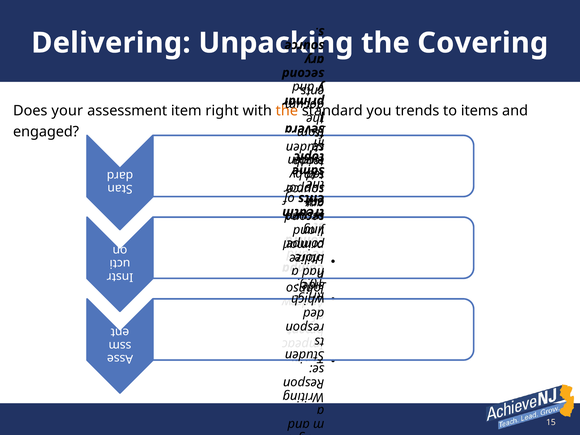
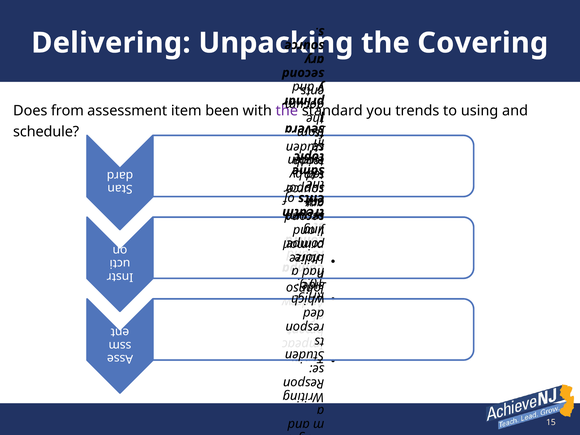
your: your -> from
right: right -> been
the at (287, 111) colour: orange -> purple
items: items -> using
engaged: engaged -> schedule
